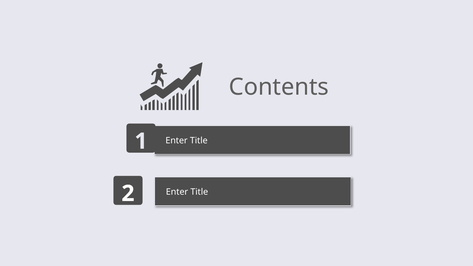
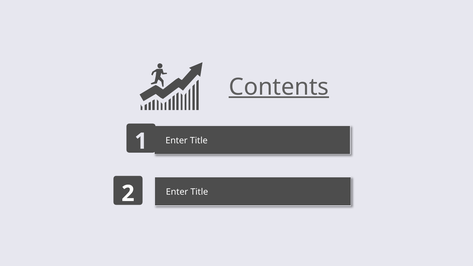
Contents underline: none -> present
